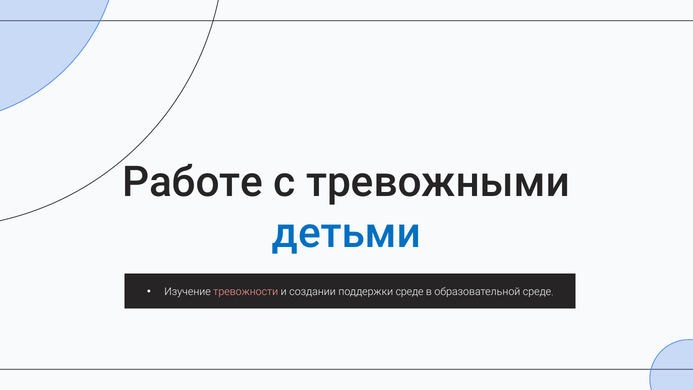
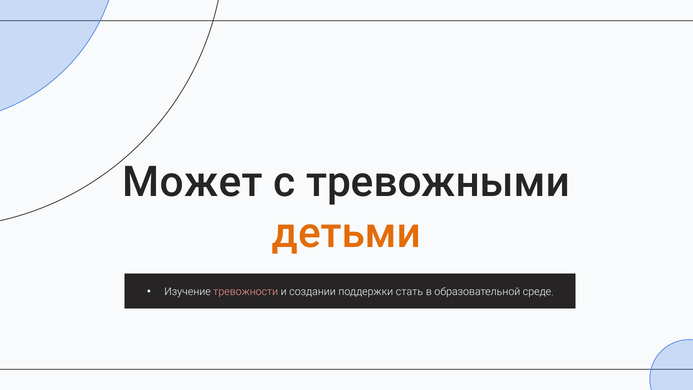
Работе: Работе -> Может
детьми colour: blue -> orange
поддержки среде: среде -> стать
